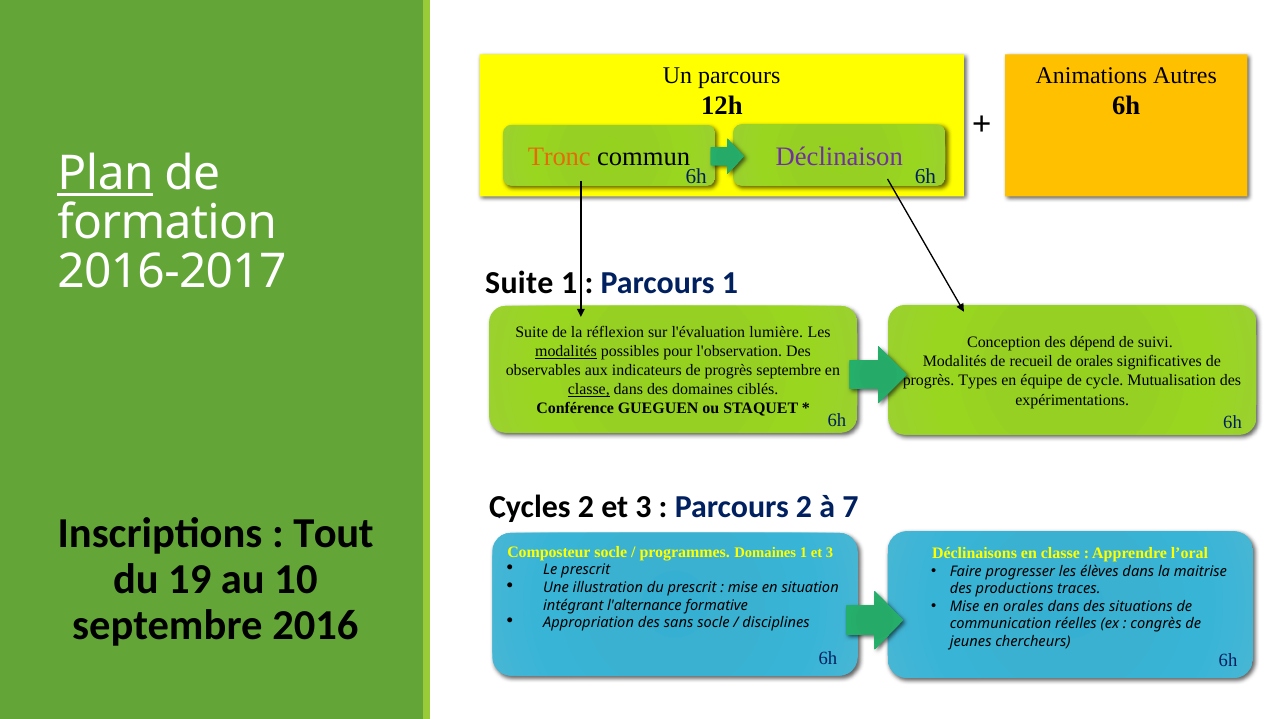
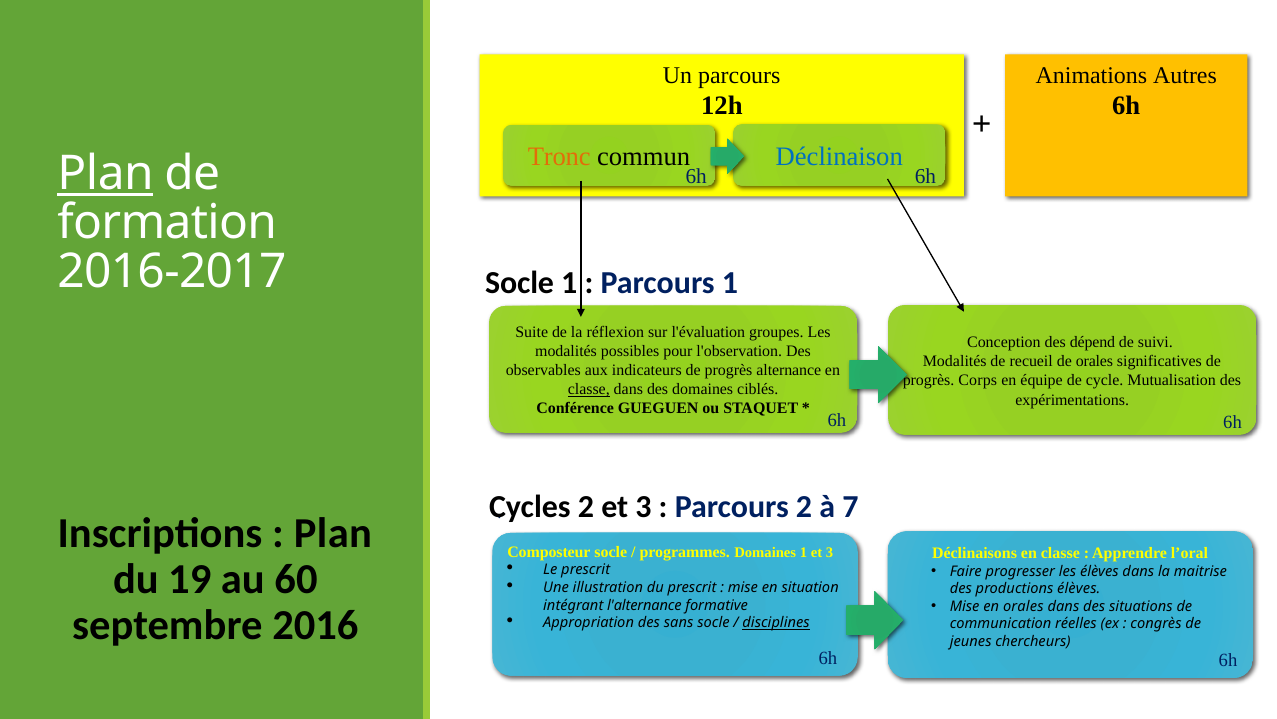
Déclinaison colour: purple -> blue
Suite at (519, 282): Suite -> Socle
lumière: lumière -> groupes
modalités at (566, 351) underline: present -> none
progrès septembre: septembre -> alternance
Types: Types -> Corps
Tout at (333, 533): Tout -> Plan
10: 10 -> 60
productions traces: traces -> élèves
disciplines underline: none -> present
